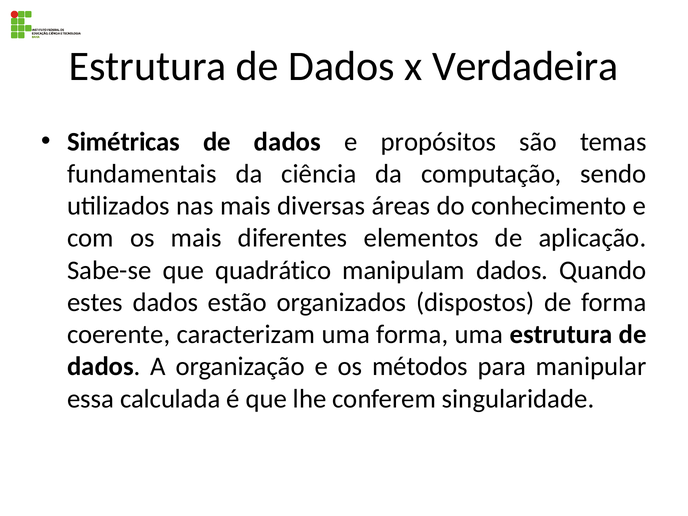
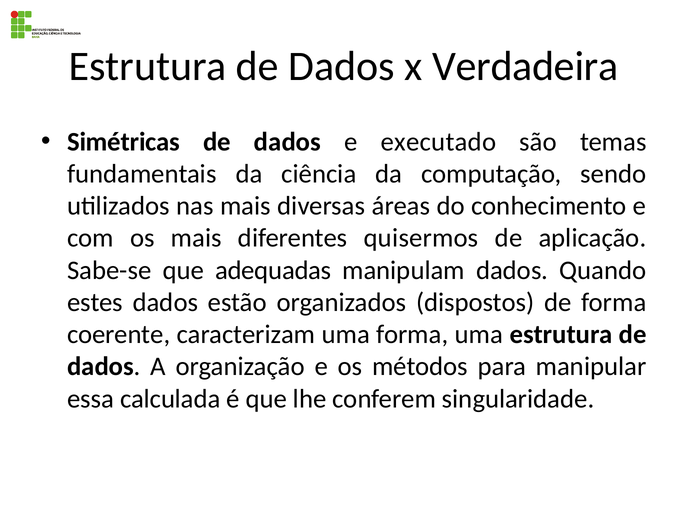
propósitos: propósitos -> executado
elementos: elementos -> quisermos
quadrático: quadrático -> adequadas
